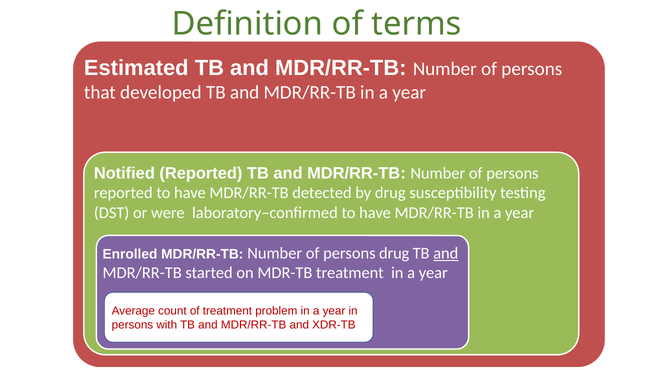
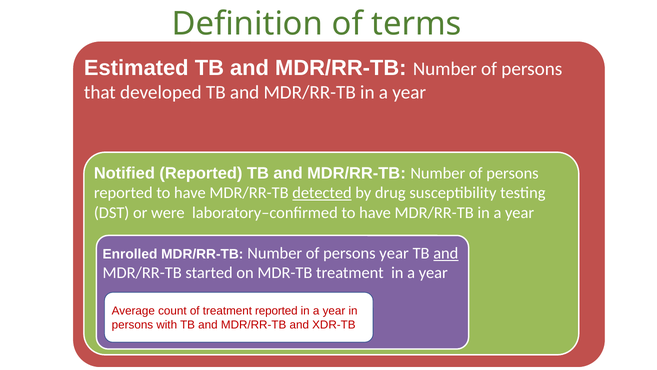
detected underline: none -> present
persons drug: drug -> year
treatment problem: problem -> reported
